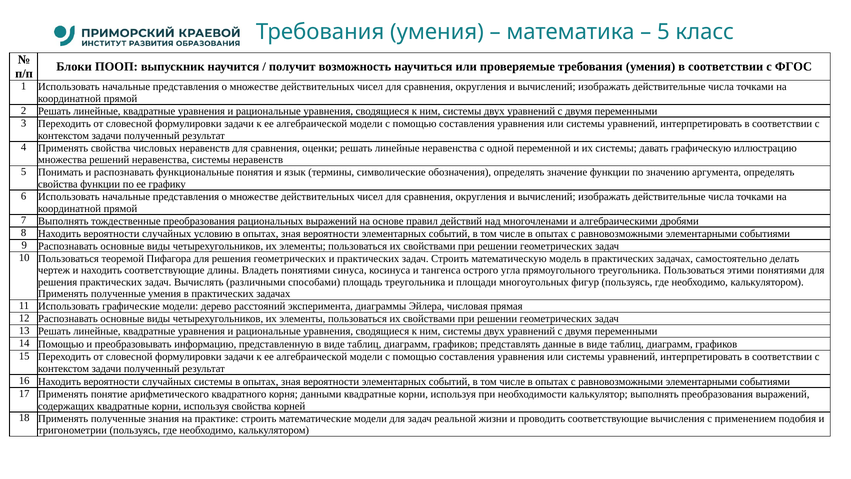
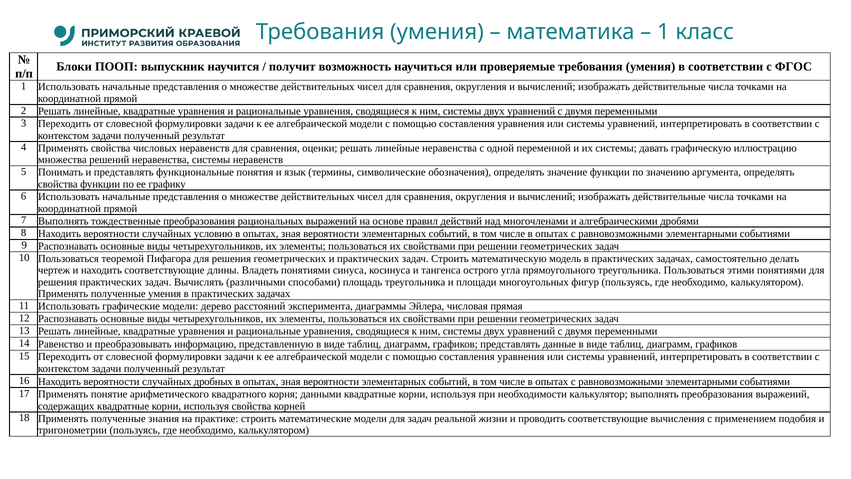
5 at (663, 32): 5 -> 1
и распознавать: распознавать -> представлять
14 Помощью: Помощью -> Равенство
случайных системы: системы -> дробных
